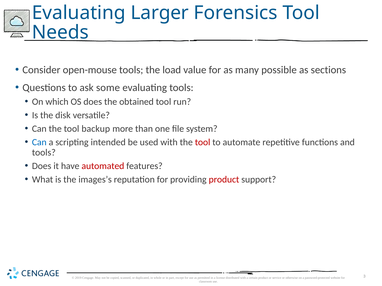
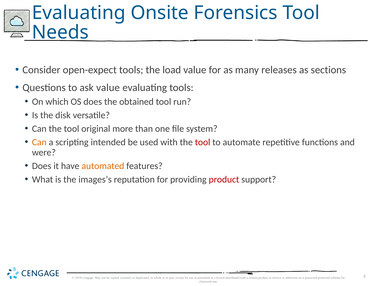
Larger: Larger -> Onsite
open-mouse: open-mouse -> open-expect
possible: possible -> releases
ask some: some -> value
backup: backup -> original
Can at (39, 142) colour: blue -> orange
tools at (44, 153): tools -> were
automated colour: red -> orange
